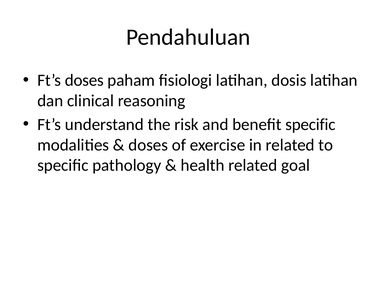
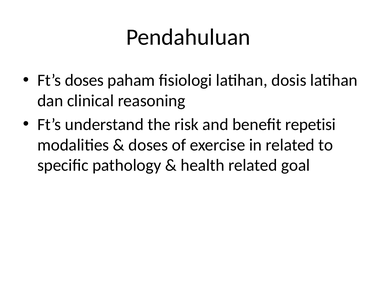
benefit specific: specific -> repetisi
